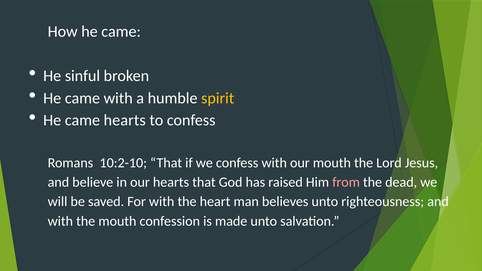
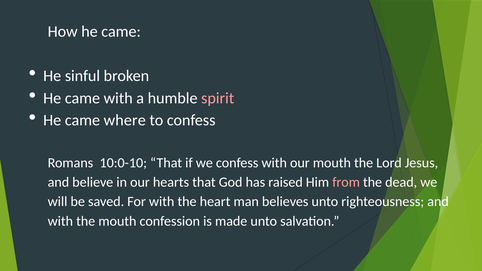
spirit colour: yellow -> pink
came hearts: hearts -> where
10:2-10: 10:2-10 -> 10:0-10
